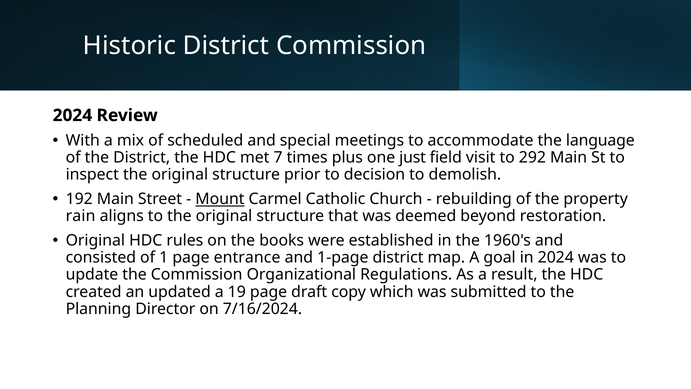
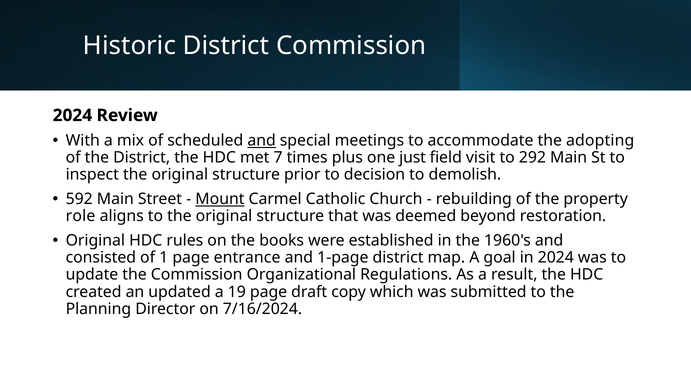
and at (262, 140) underline: none -> present
language: language -> adopting
192: 192 -> 592
rain: rain -> role
